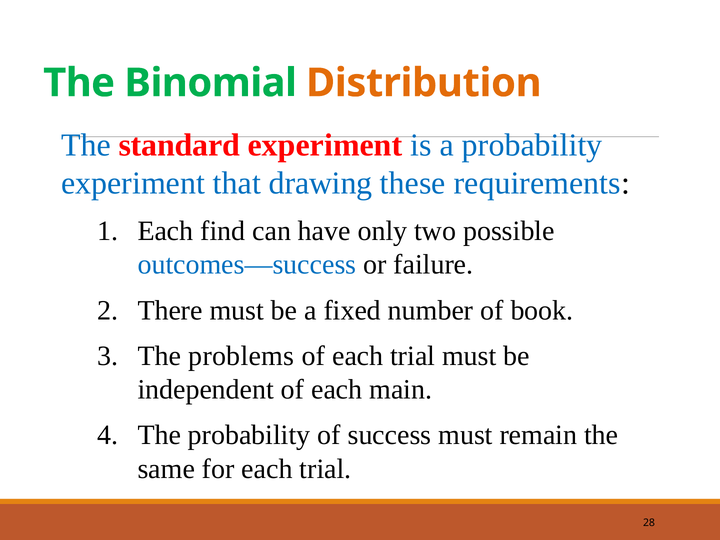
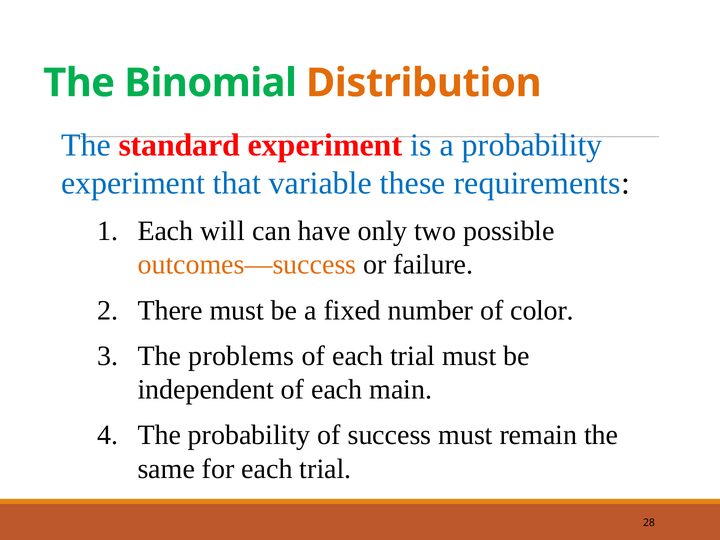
drawing: drawing -> variable
find: find -> will
outcomes—success colour: blue -> orange
book: book -> color
